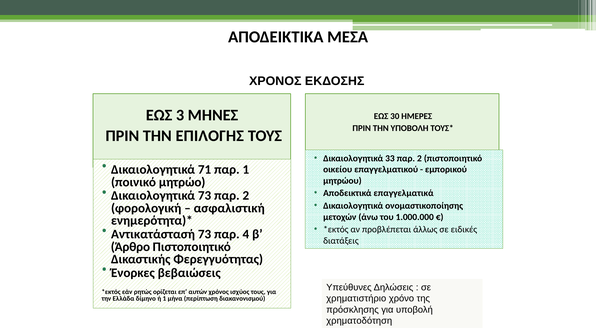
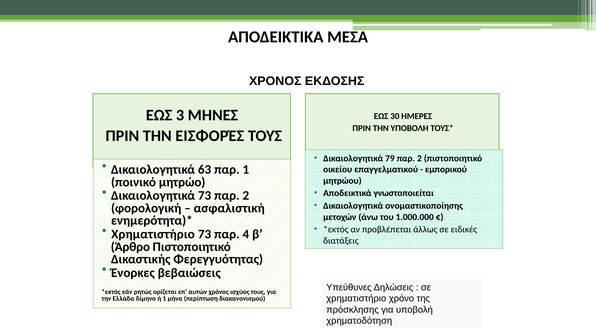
ΕΠΙΛΟΓΗΣ: ΕΠΙΛΟΓΗΣ -> ΕΙΣΦΟΡΈΣ
33: 33 -> 79
71: 71 -> 63
επαγγελματικά: επαγγελματικά -> γνωστοποιείται
Αντικατάστασή at (153, 234): Αντικατάστασή -> Χρηματιστήριο
